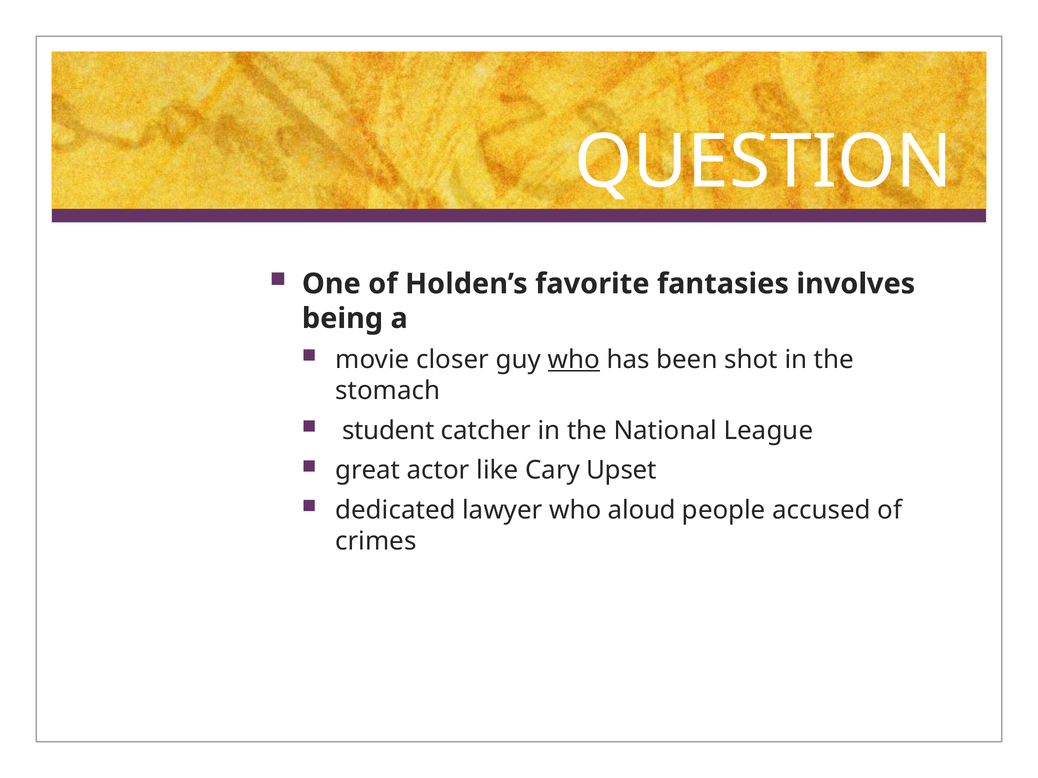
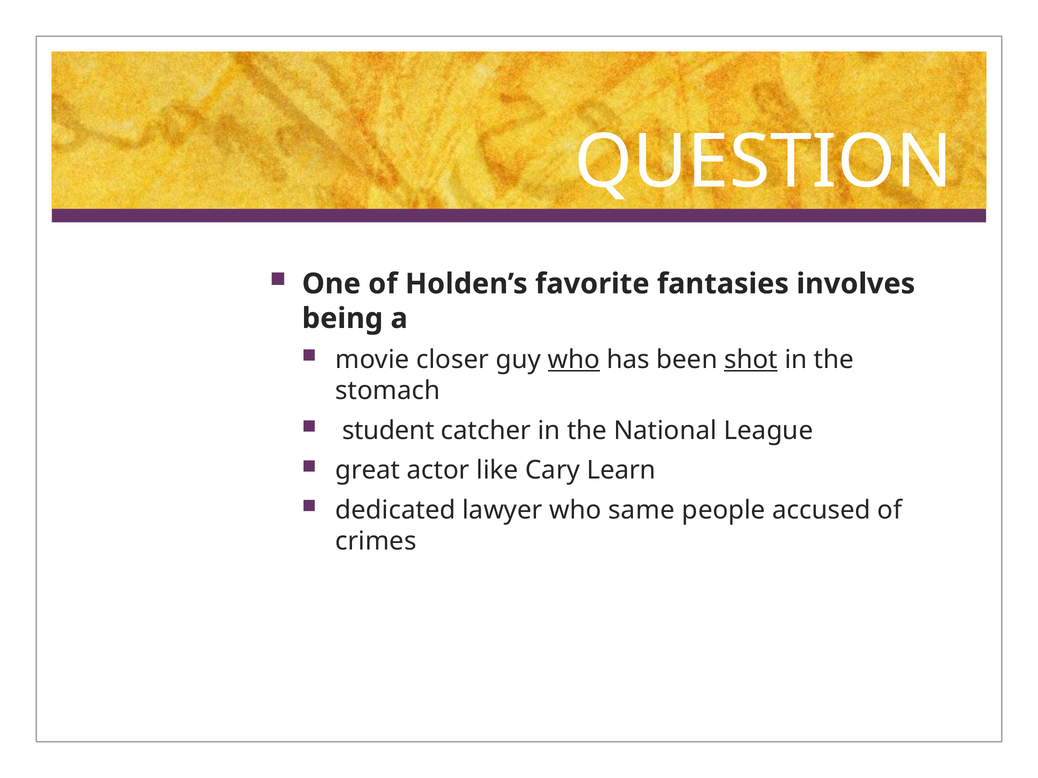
shot underline: none -> present
Upset: Upset -> Learn
aloud: aloud -> same
